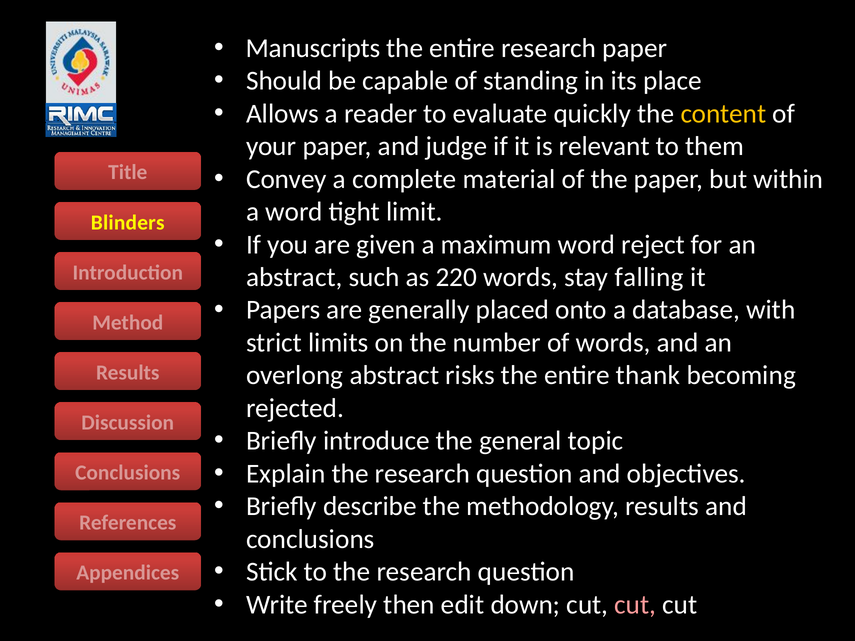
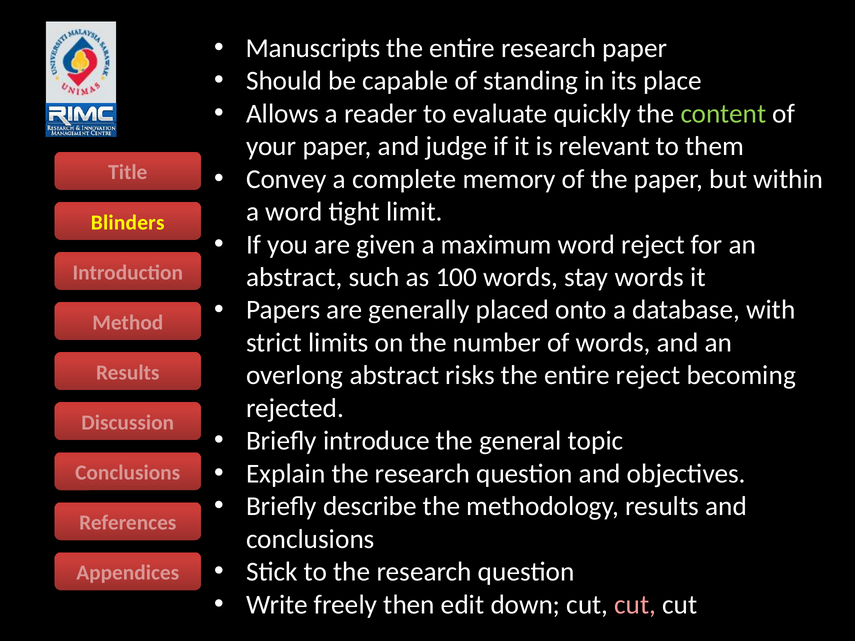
content colour: yellow -> light green
material: material -> memory
220: 220 -> 100
stay falling: falling -> words
entire thank: thank -> reject
